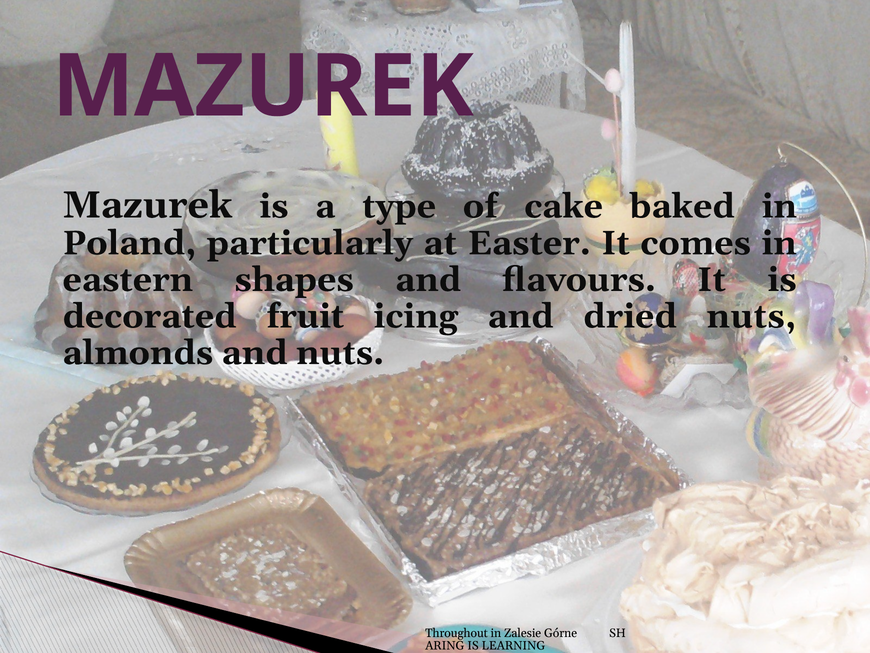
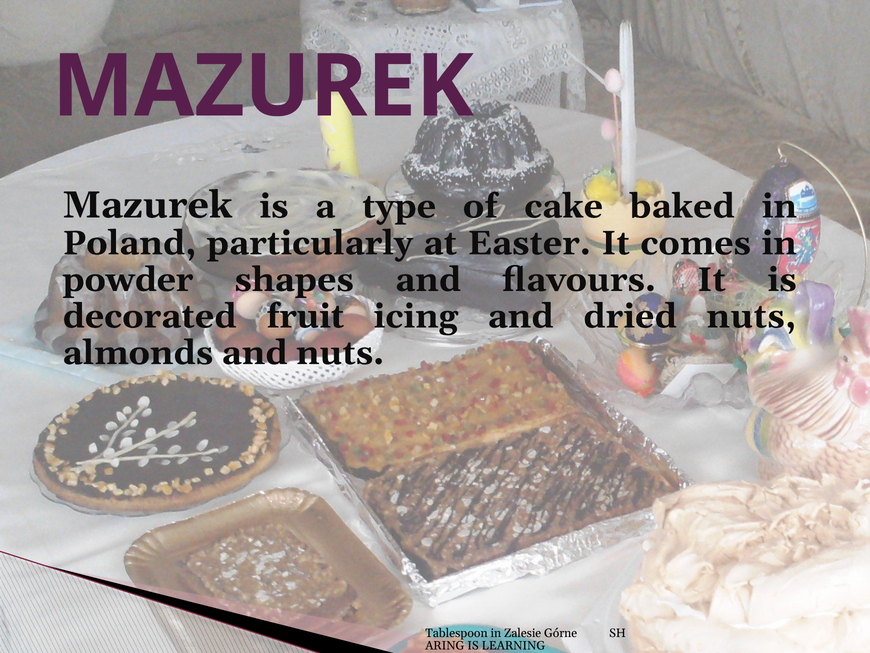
eastern: eastern -> powder
Throughout: Throughout -> Tablespoon
